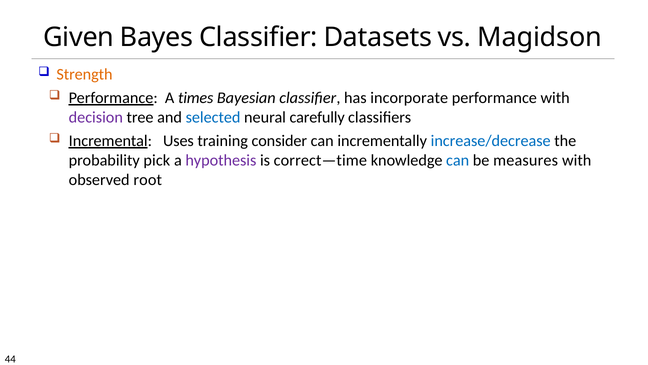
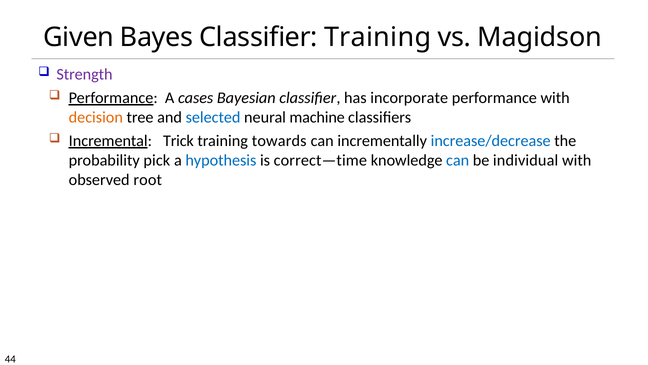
Classifier Datasets: Datasets -> Training
Strength colour: orange -> purple
times: times -> cases
decision colour: purple -> orange
carefully: carefully -> machine
Uses: Uses -> Trick
consider: consider -> towards
hypothesis colour: purple -> blue
measures: measures -> individual
